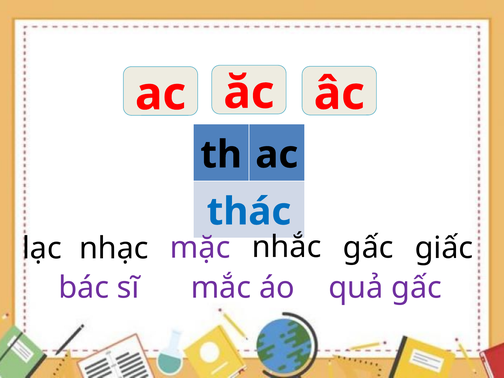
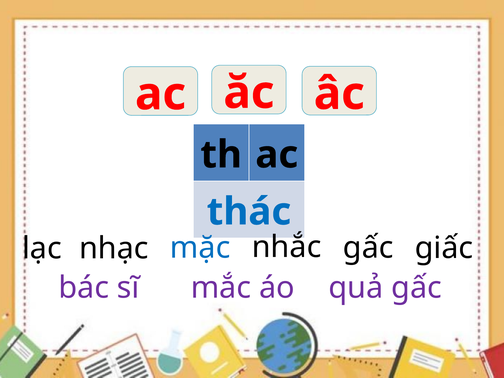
mặc colour: purple -> blue
